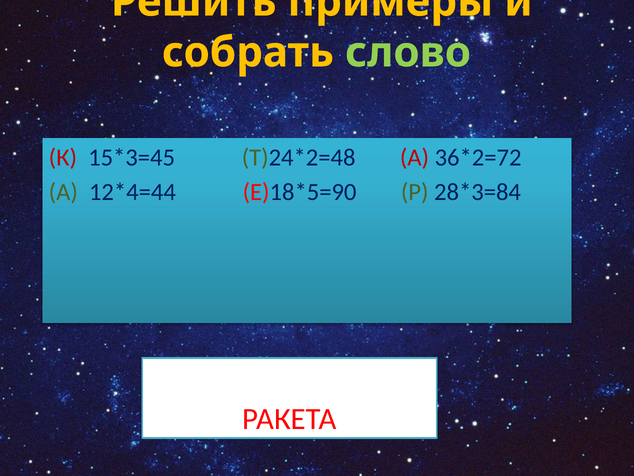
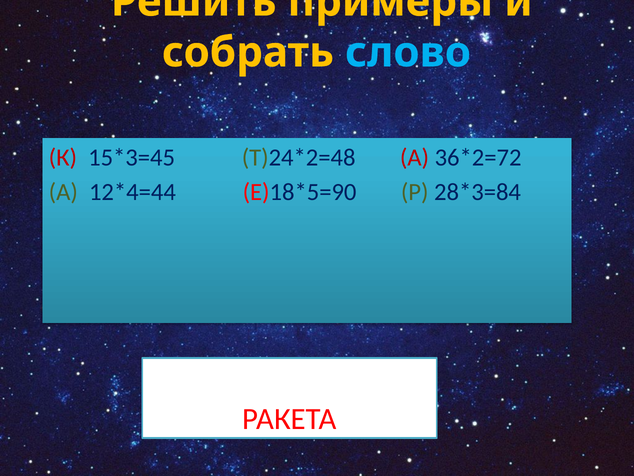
слово colour: light green -> light blue
